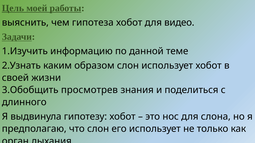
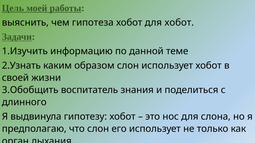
для видео: видео -> хобот
просмотрев: просмотрев -> воспитатель
